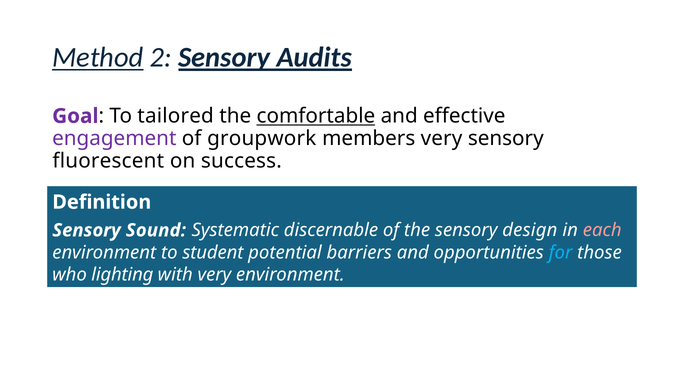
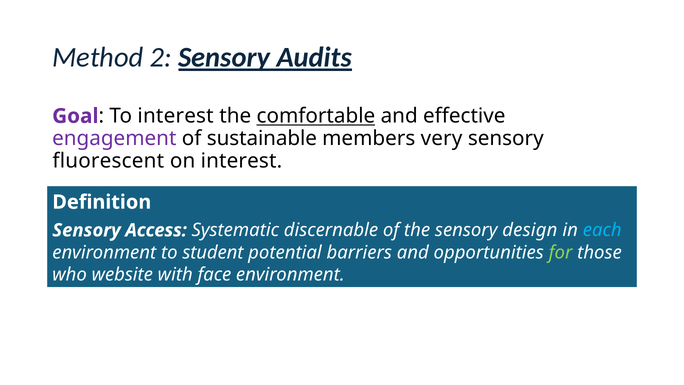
Method underline: present -> none
To tailored: tailored -> interest
groupwork: groupwork -> sustainable
on success: success -> interest
Sound: Sound -> Access
each colour: pink -> light blue
for colour: light blue -> light green
lighting: lighting -> website
with very: very -> face
